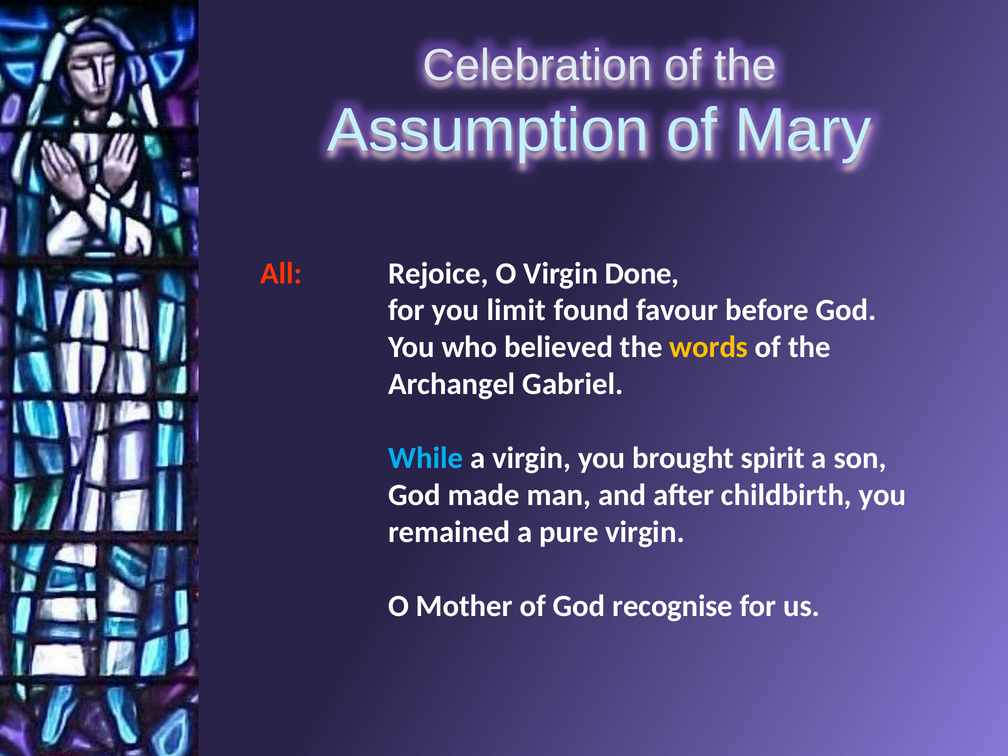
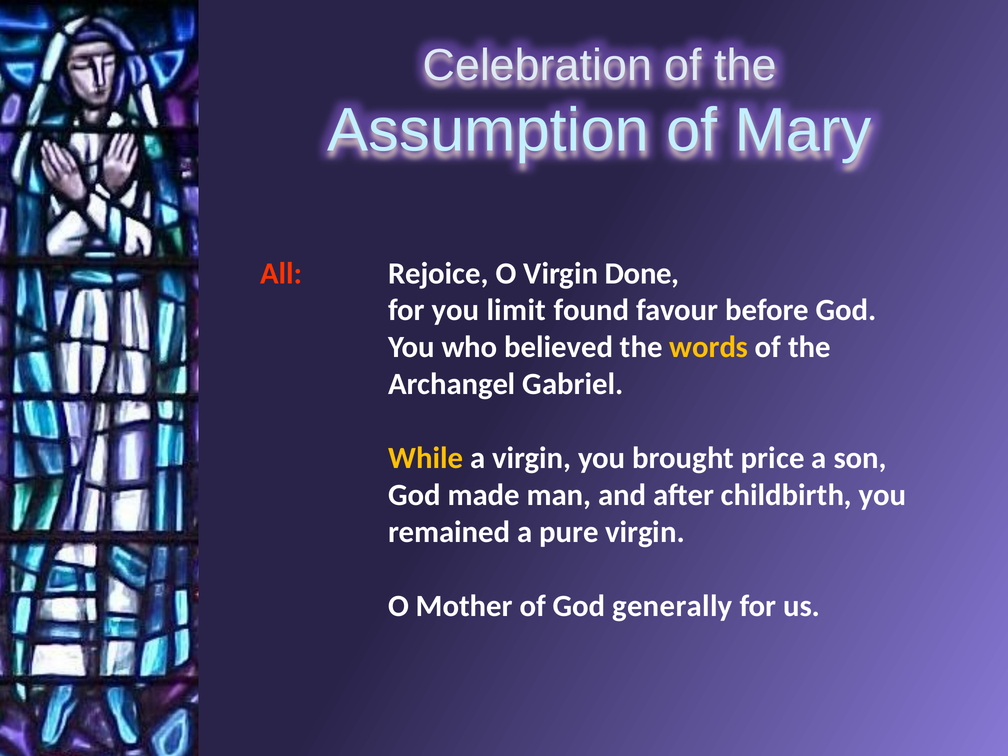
While colour: light blue -> yellow
spirit: spirit -> price
recognise: recognise -> generally
